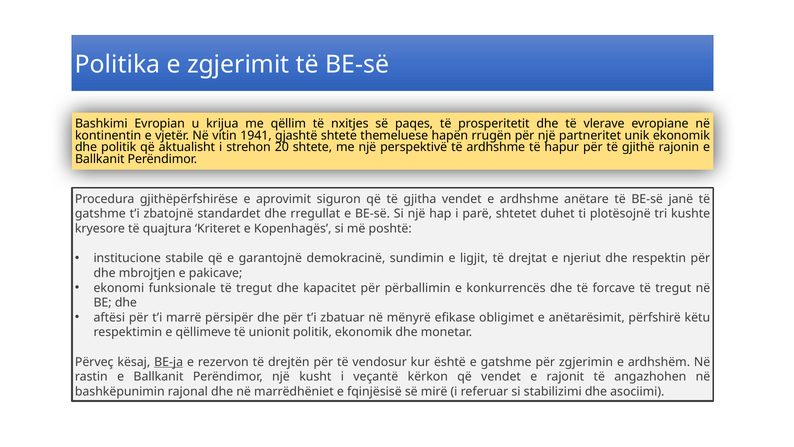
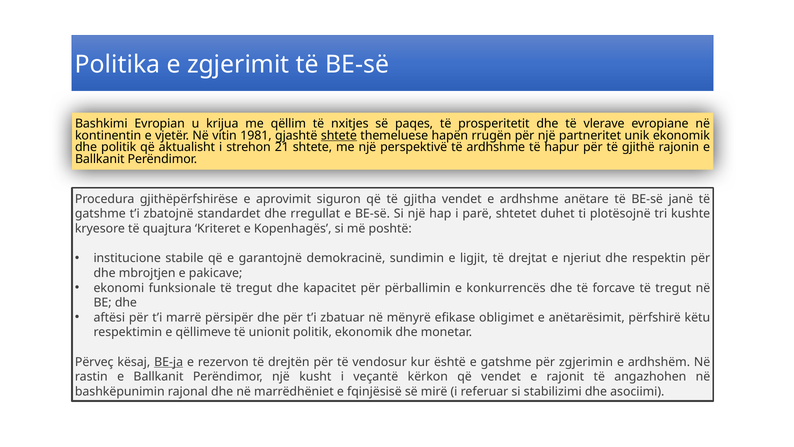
1941: 1941 -> 1981
shtete at (339, 135) underline: none -> present
20: 20 -> 21
